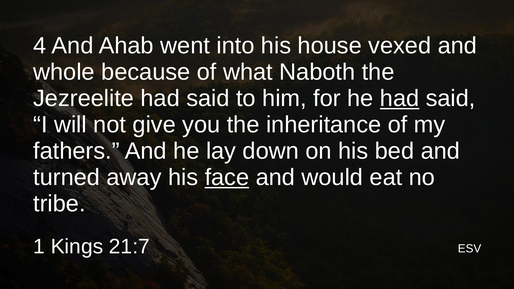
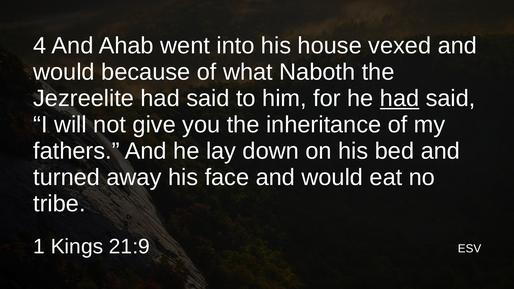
whole at (64, 72): whole -> would
face underline: present -> none
21:7: 21:7 -> 21:9
